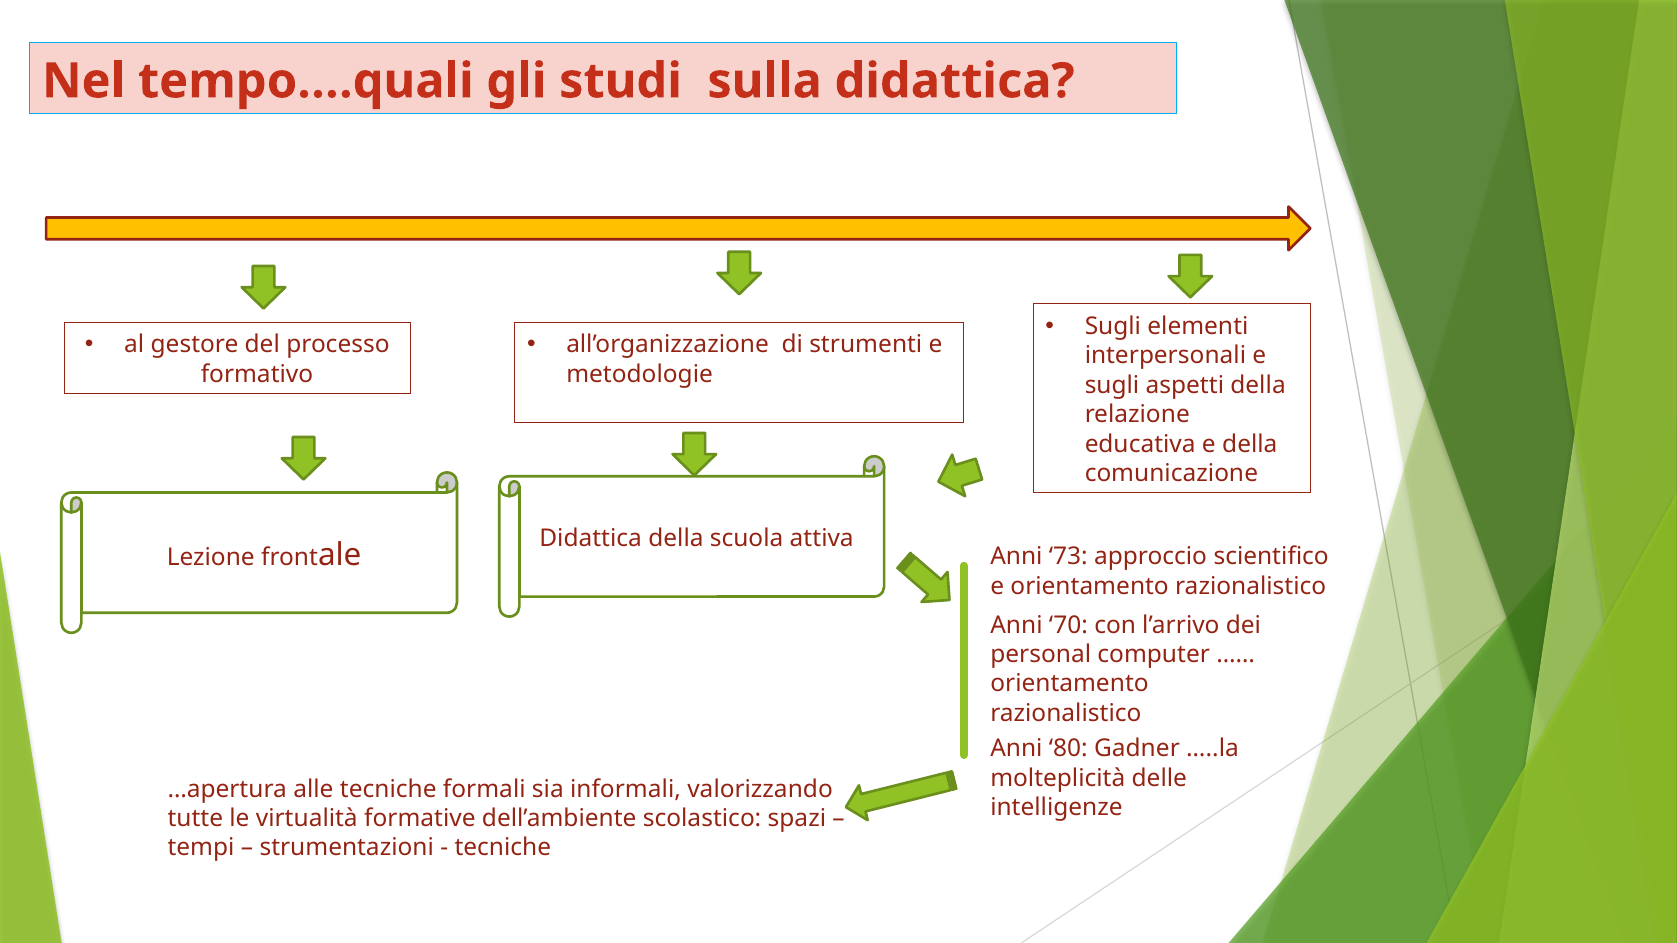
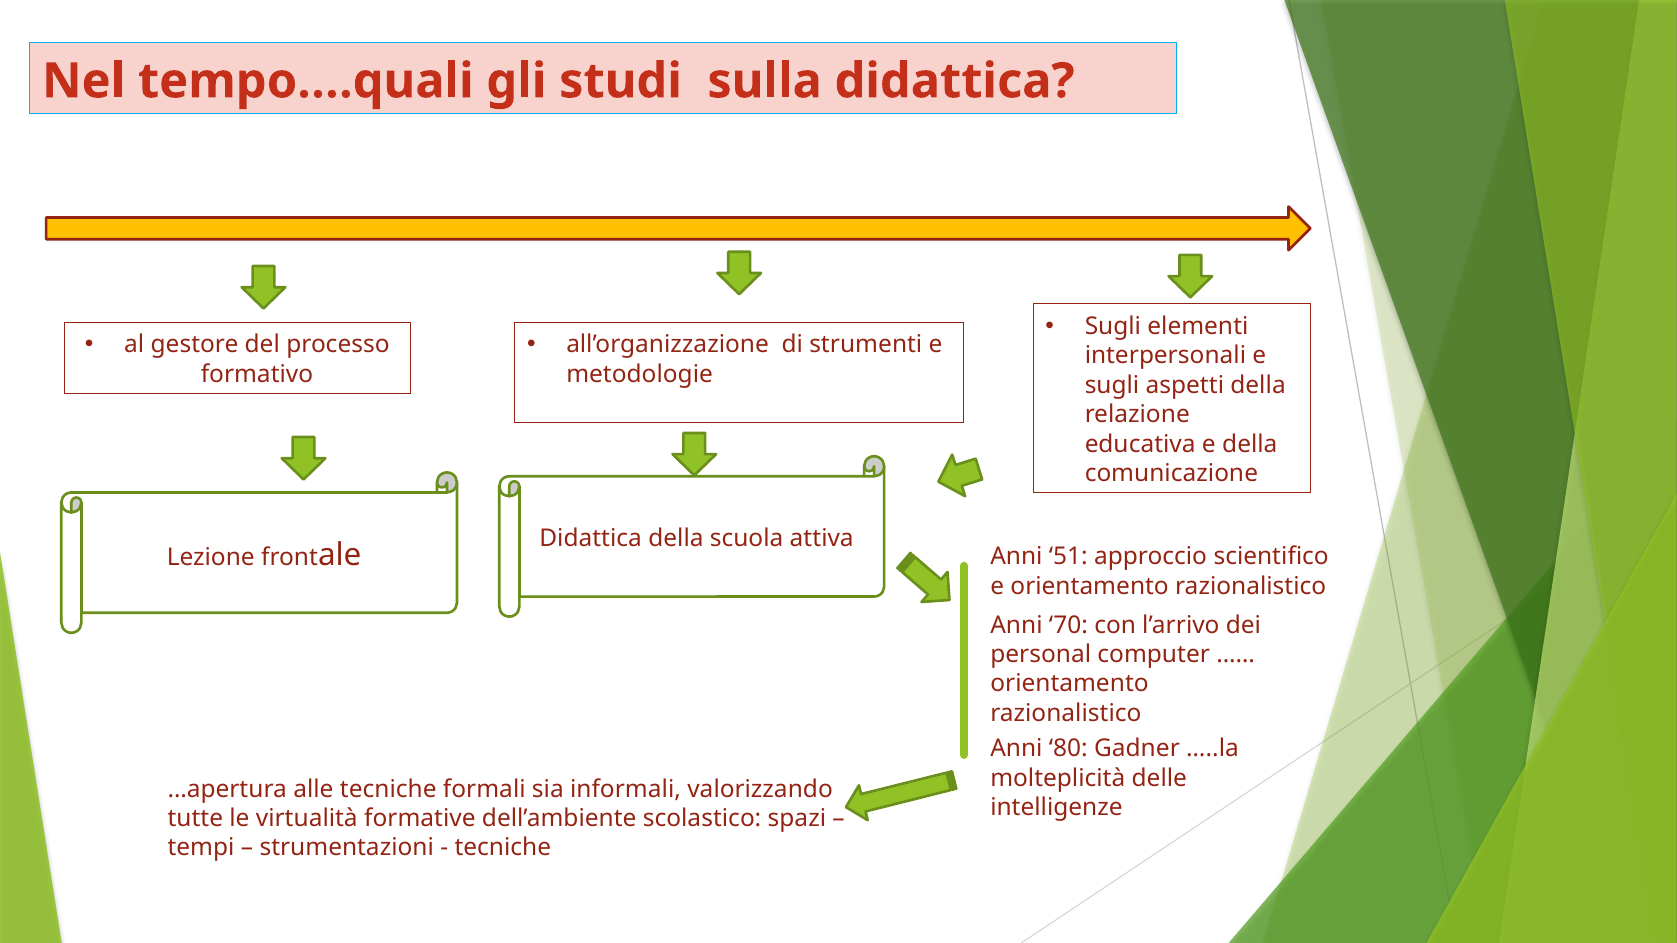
73: 73 -> 51
